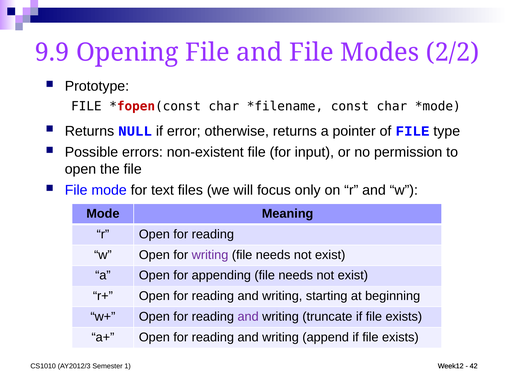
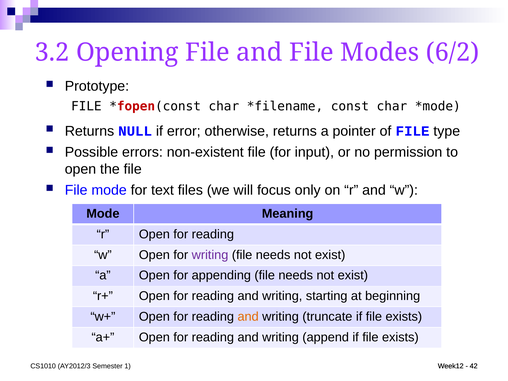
9.9: 9.9 -> 3.2
2/2: 2/2 -> 6/2
and at (248, 317) colour: purple -> orange
